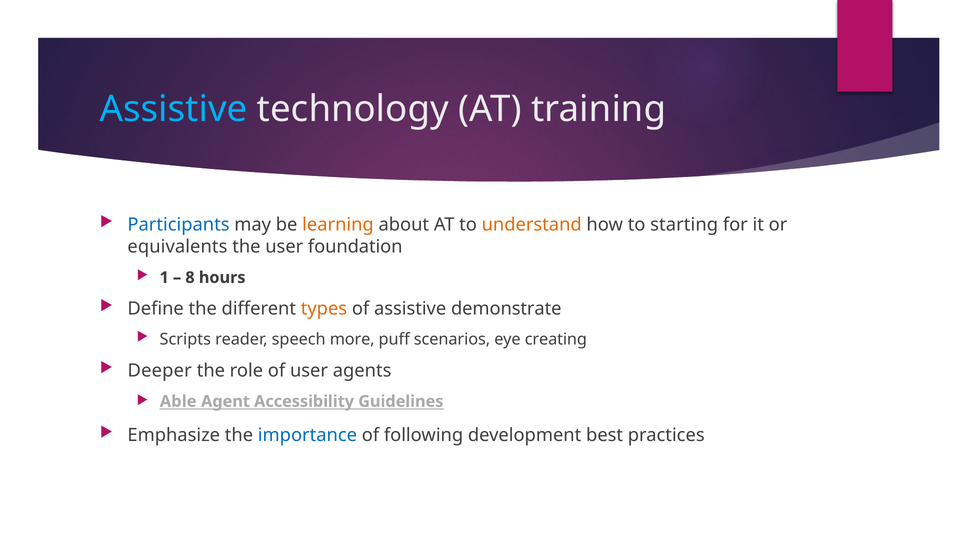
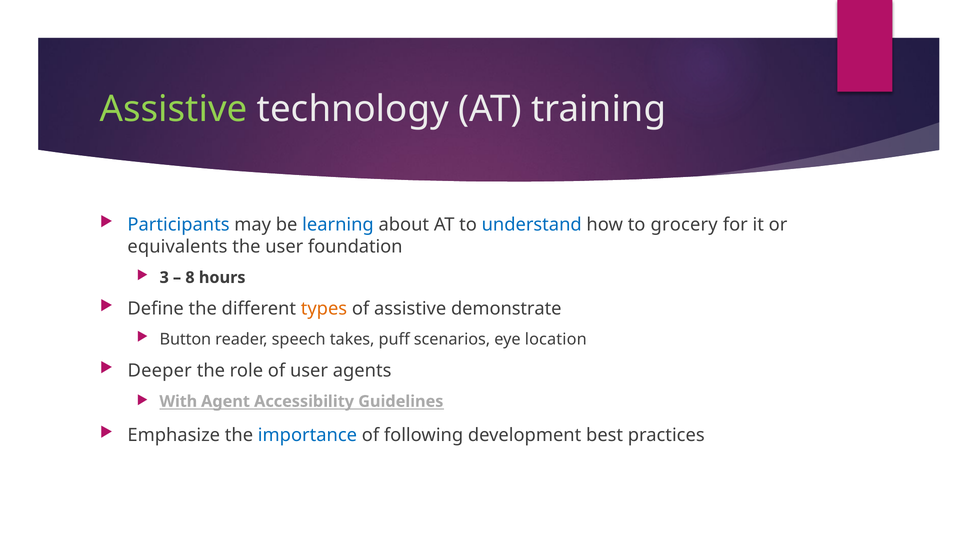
Assistive at (174, 109) colour: light blue -> light green
learning colour: orange -> blue
understand colour: orange -> blue
starting: starting -> grocery
1: 1 -> 3
Scripts: Scripts -> Button
more: more -> takes
creating: creating -> location
Able: Able -> With
